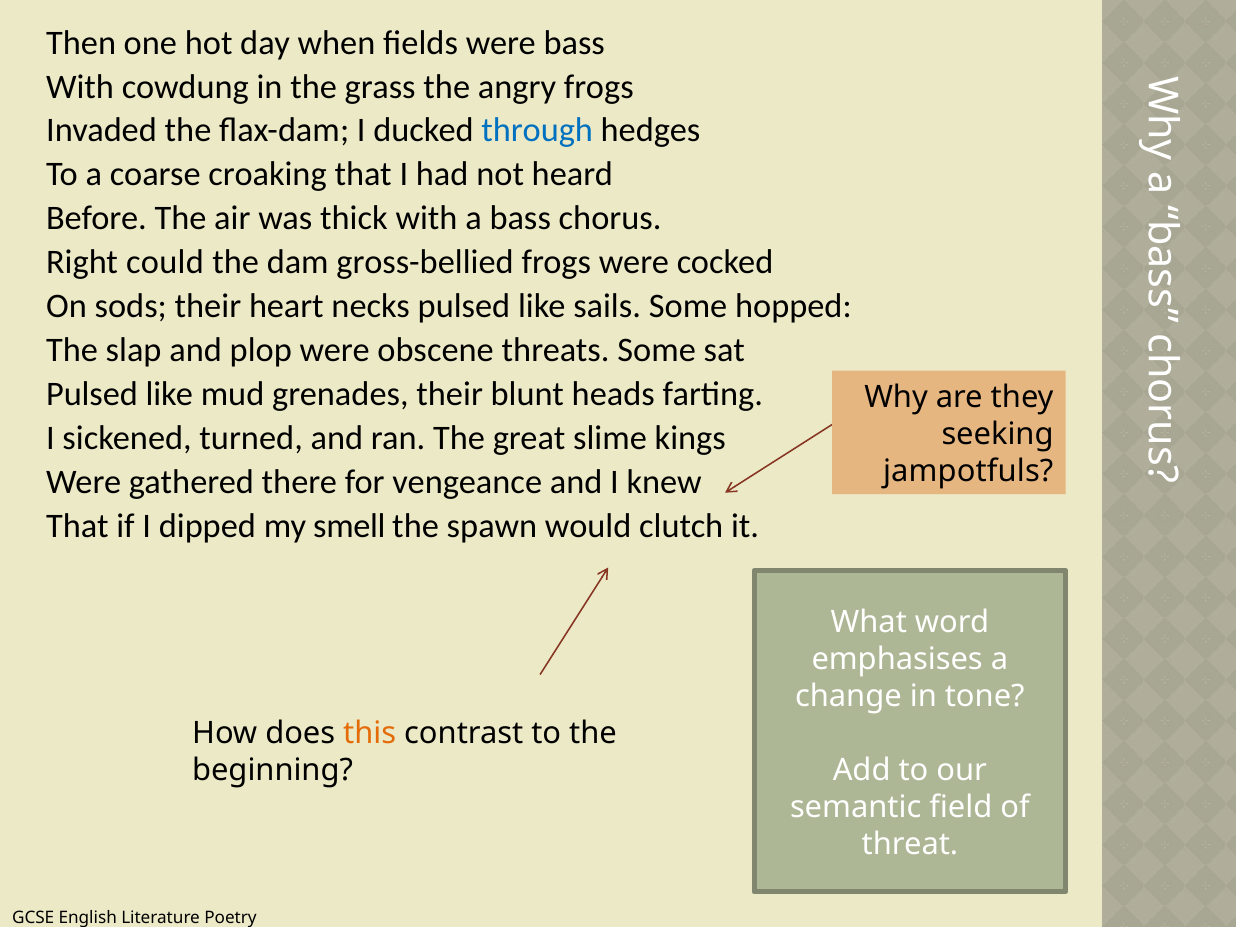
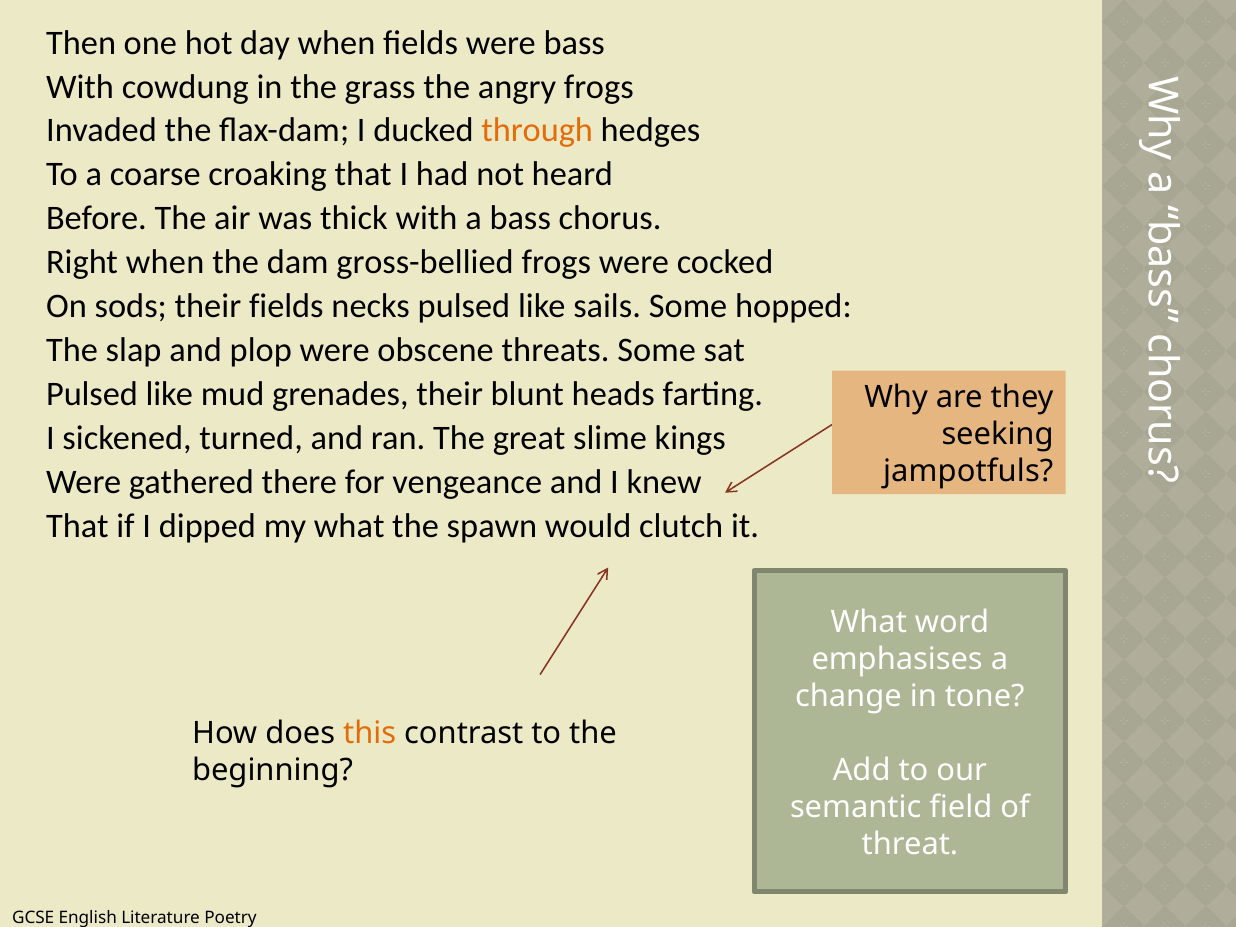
through colour: blue -> orange
Right could: could -> when
their heart: heart -> fields
my smell: smell -> what
